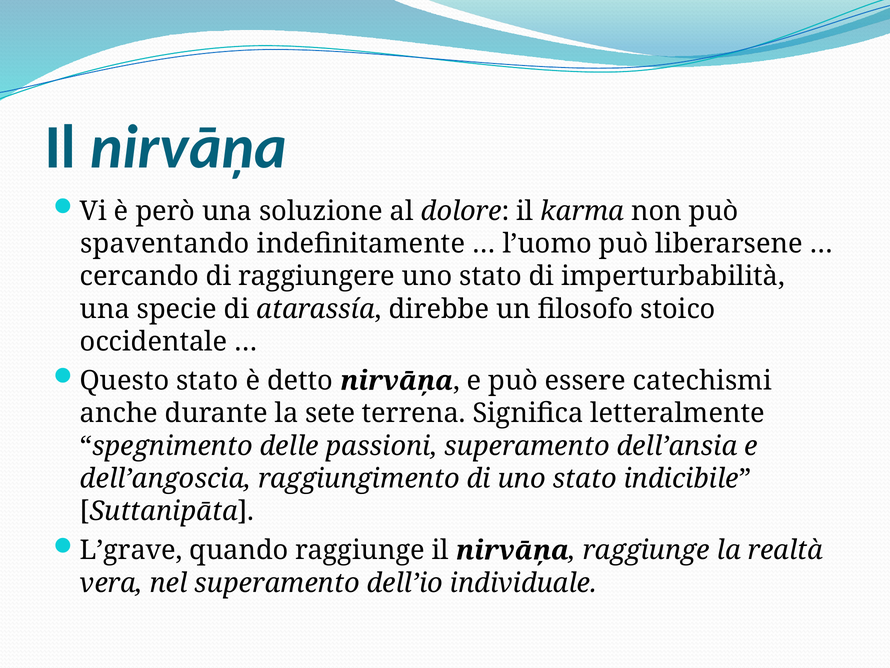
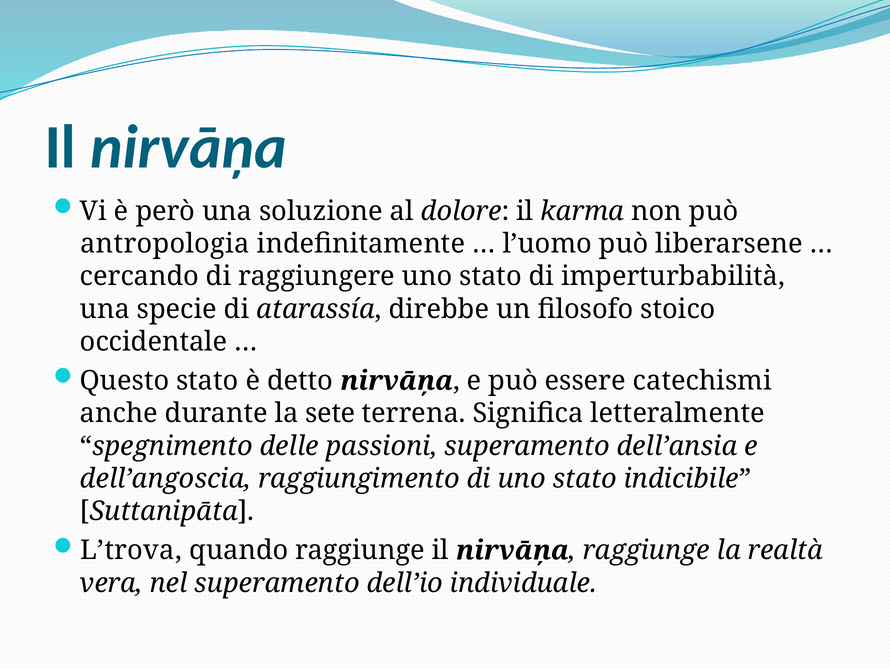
spaventando: spaventando -> antropologia
L’grave: L’grave -> L’trova
